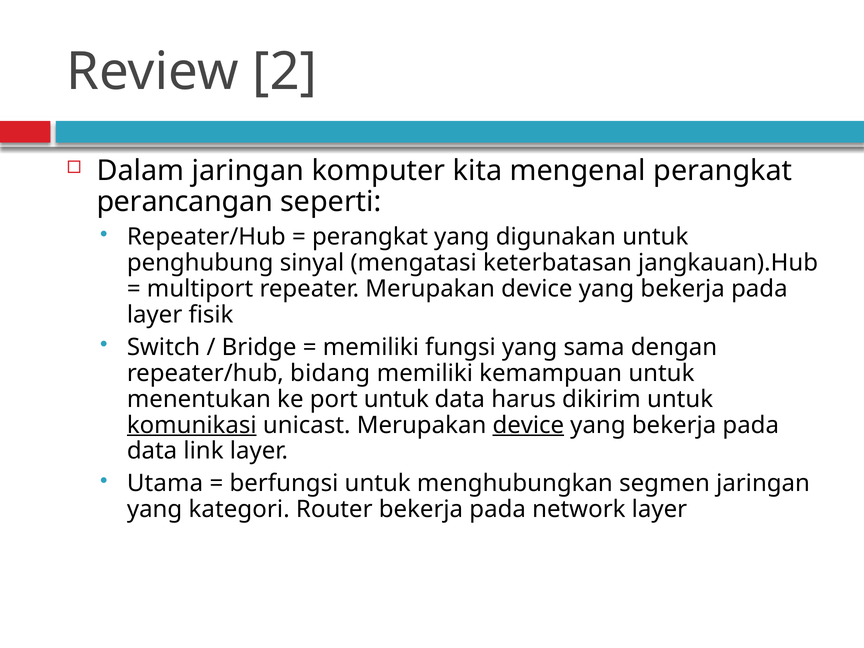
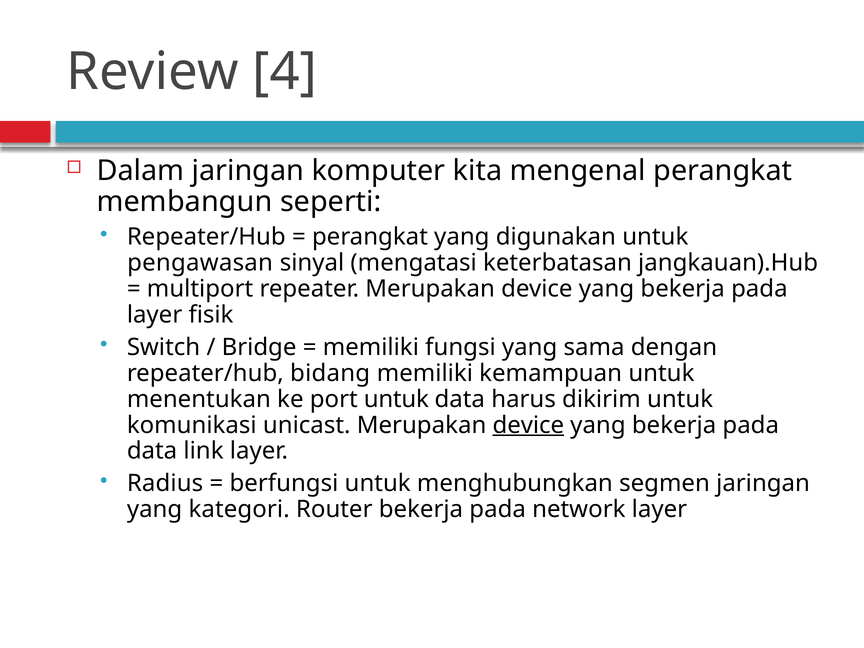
2: 2 -> 4
perancangan: perancangan -> membangun
penghubung: penghubung -> pengawasan
komunikasi underline: present -> none
Utama: Utama -> Radius
